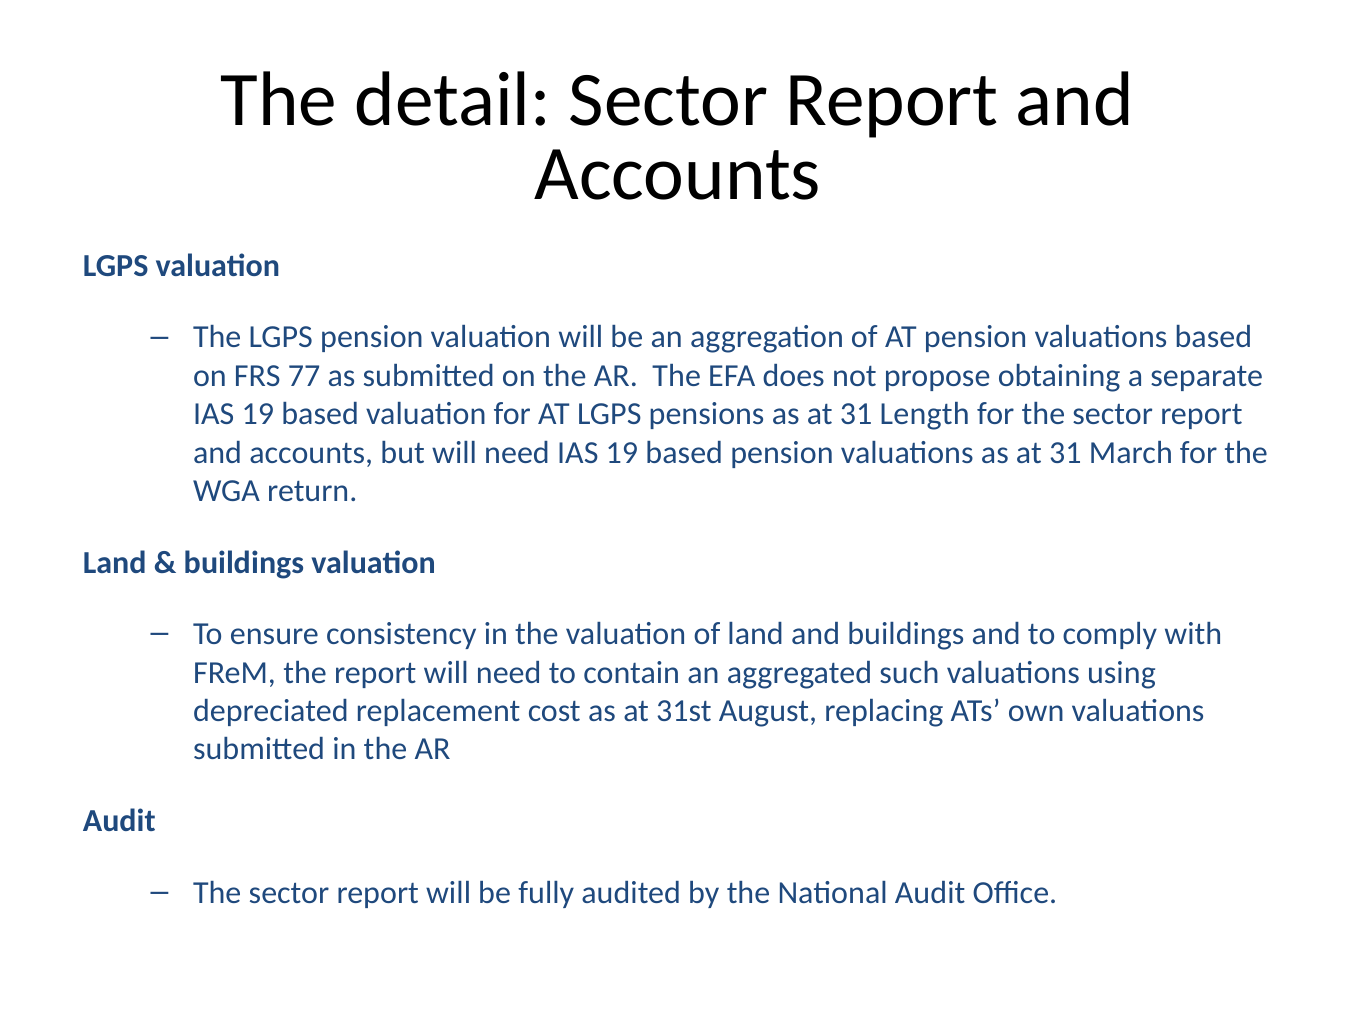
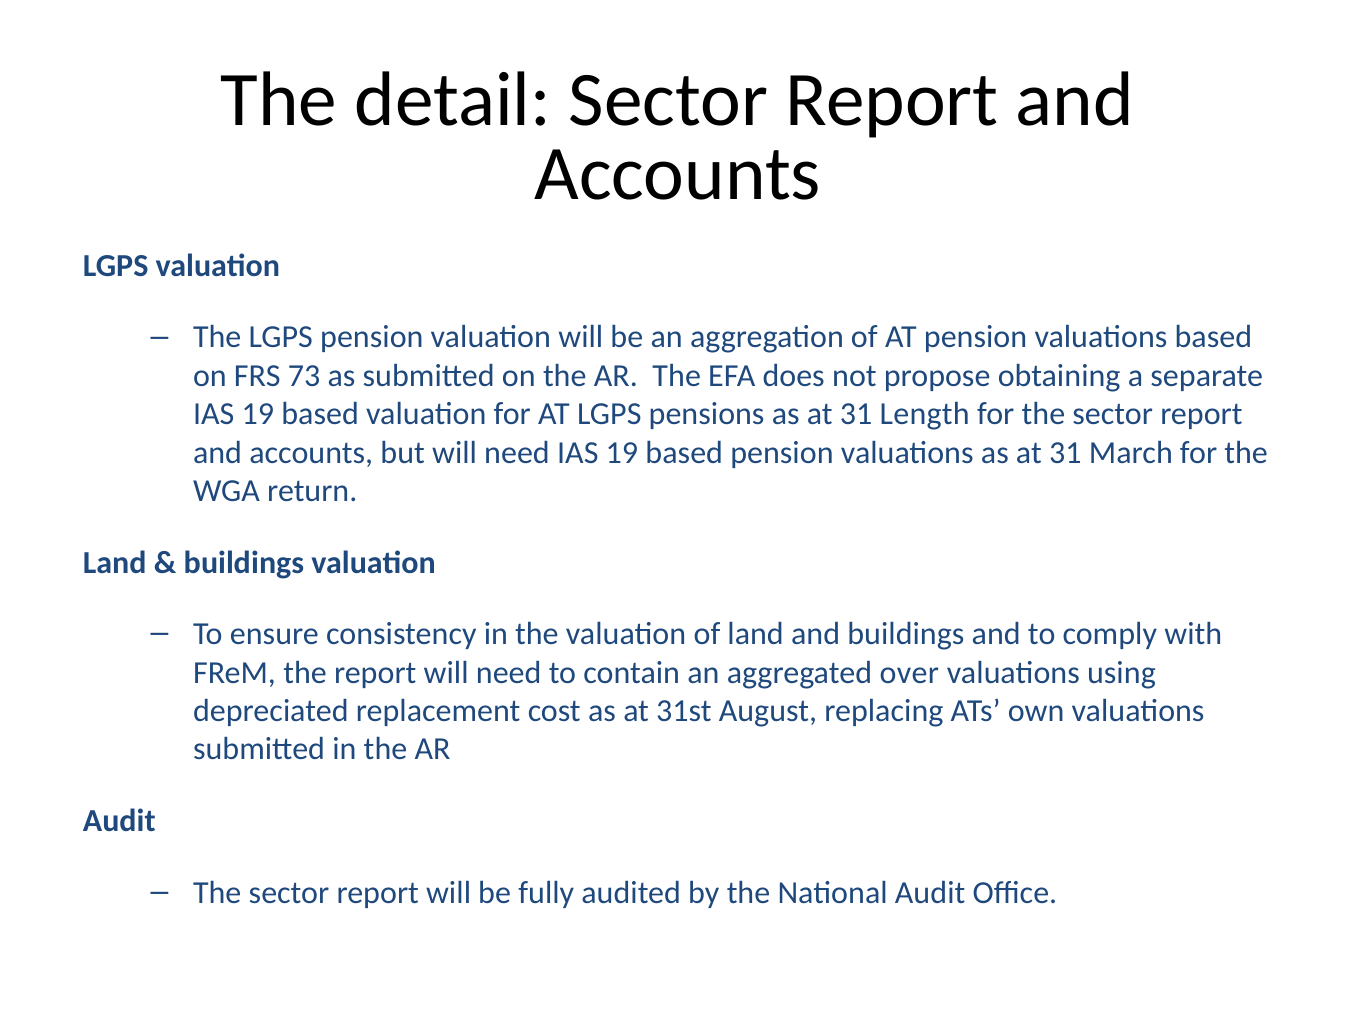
77: 77 -> 73
such: such -> over
